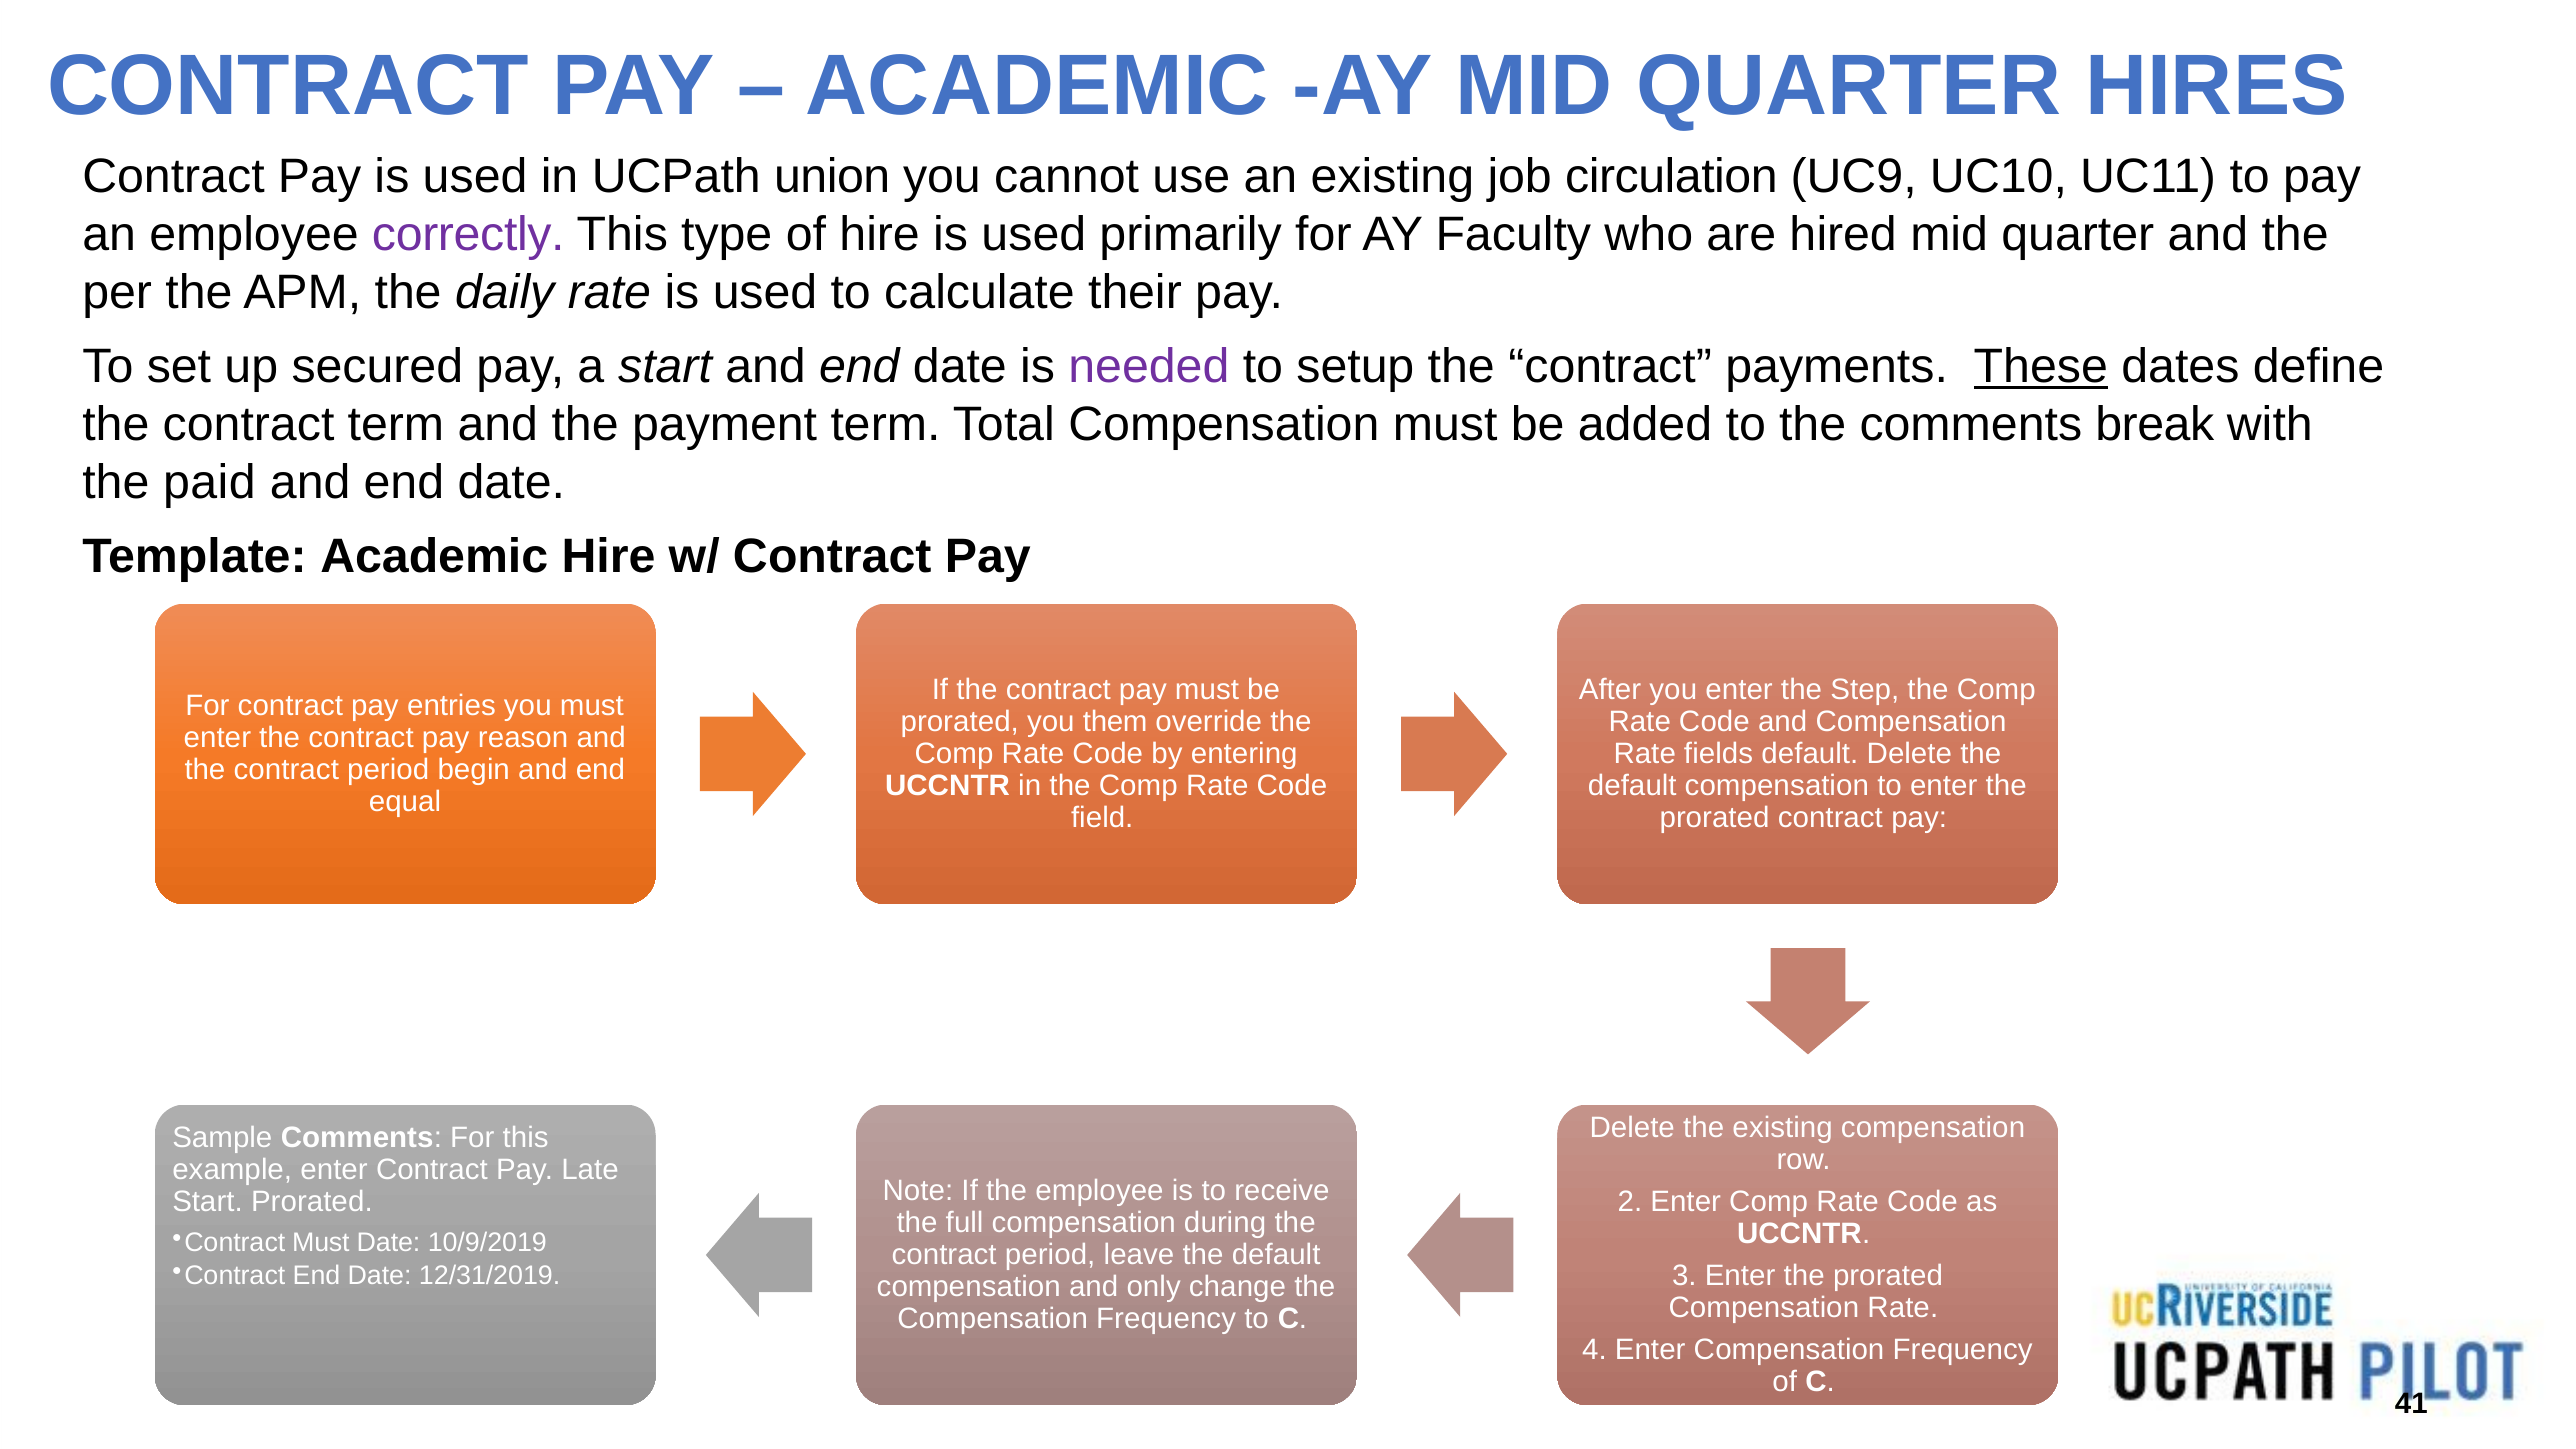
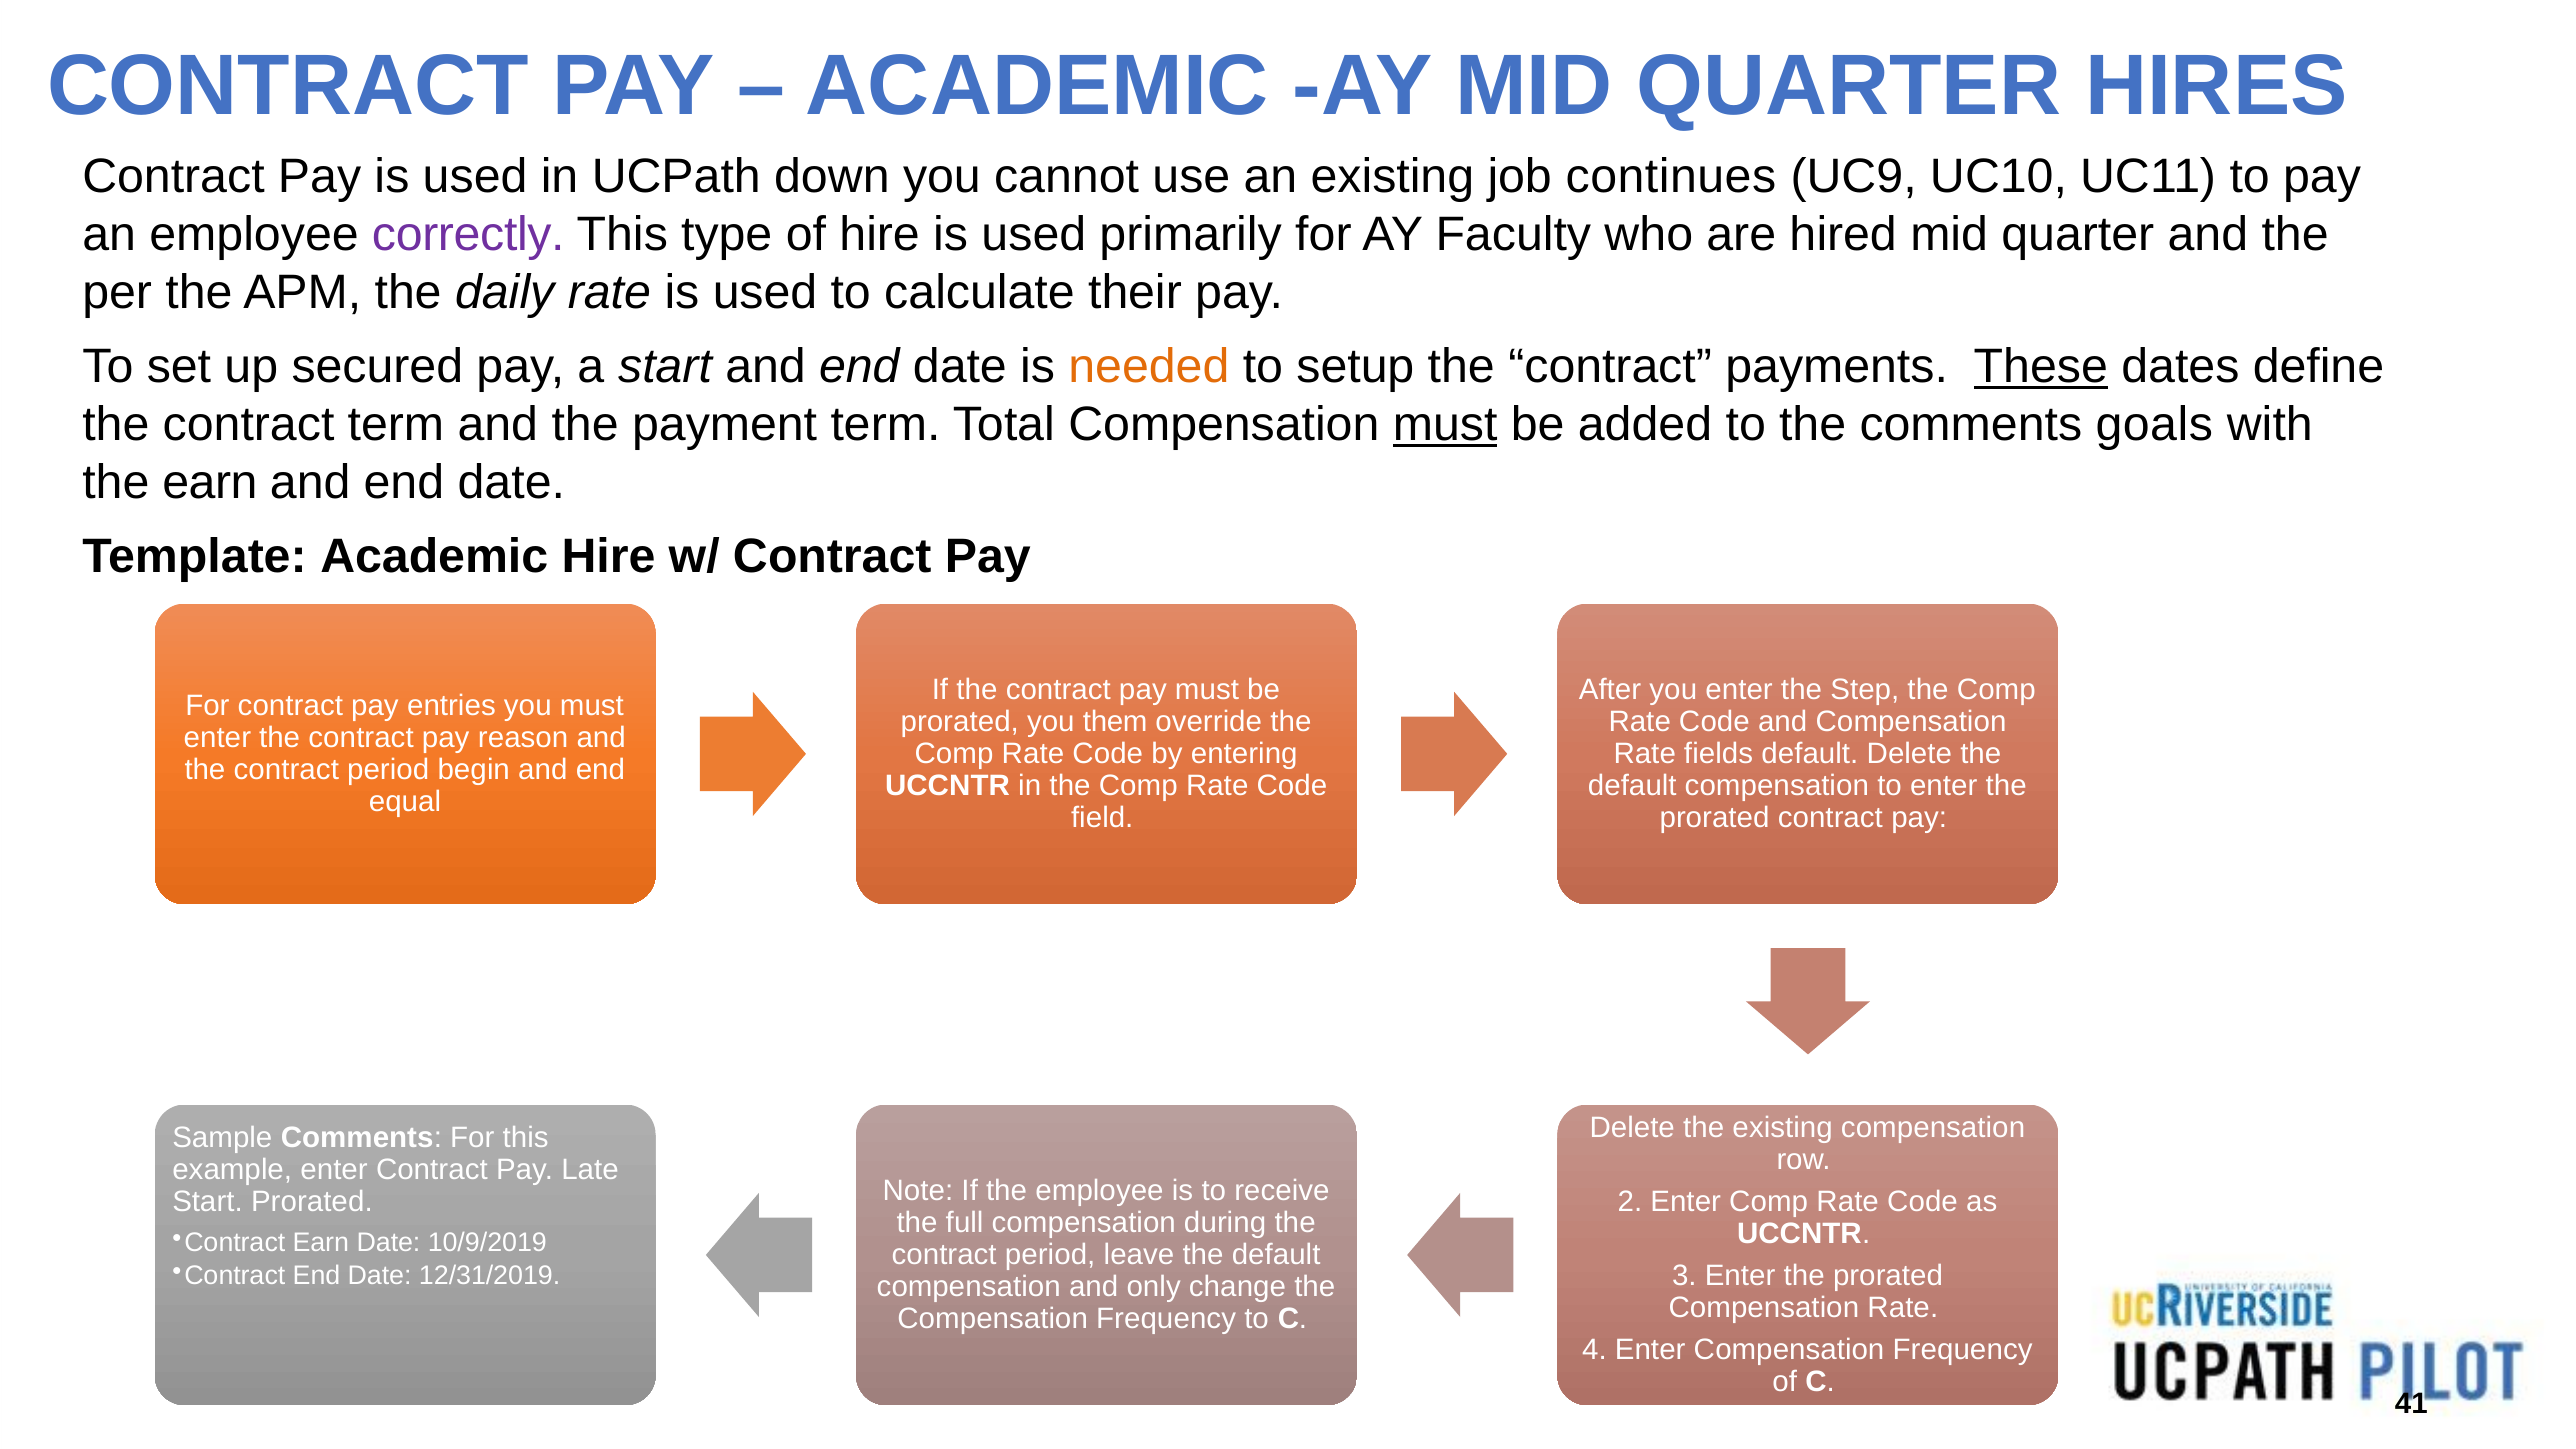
union: union -> down
circulation: circulation -> continues
needed colour: purple -> orange
must at (1445, 425) underline: none -> present
break: break -> goals
the paid: paid -> earn
Contract Must: Must -> Earn
